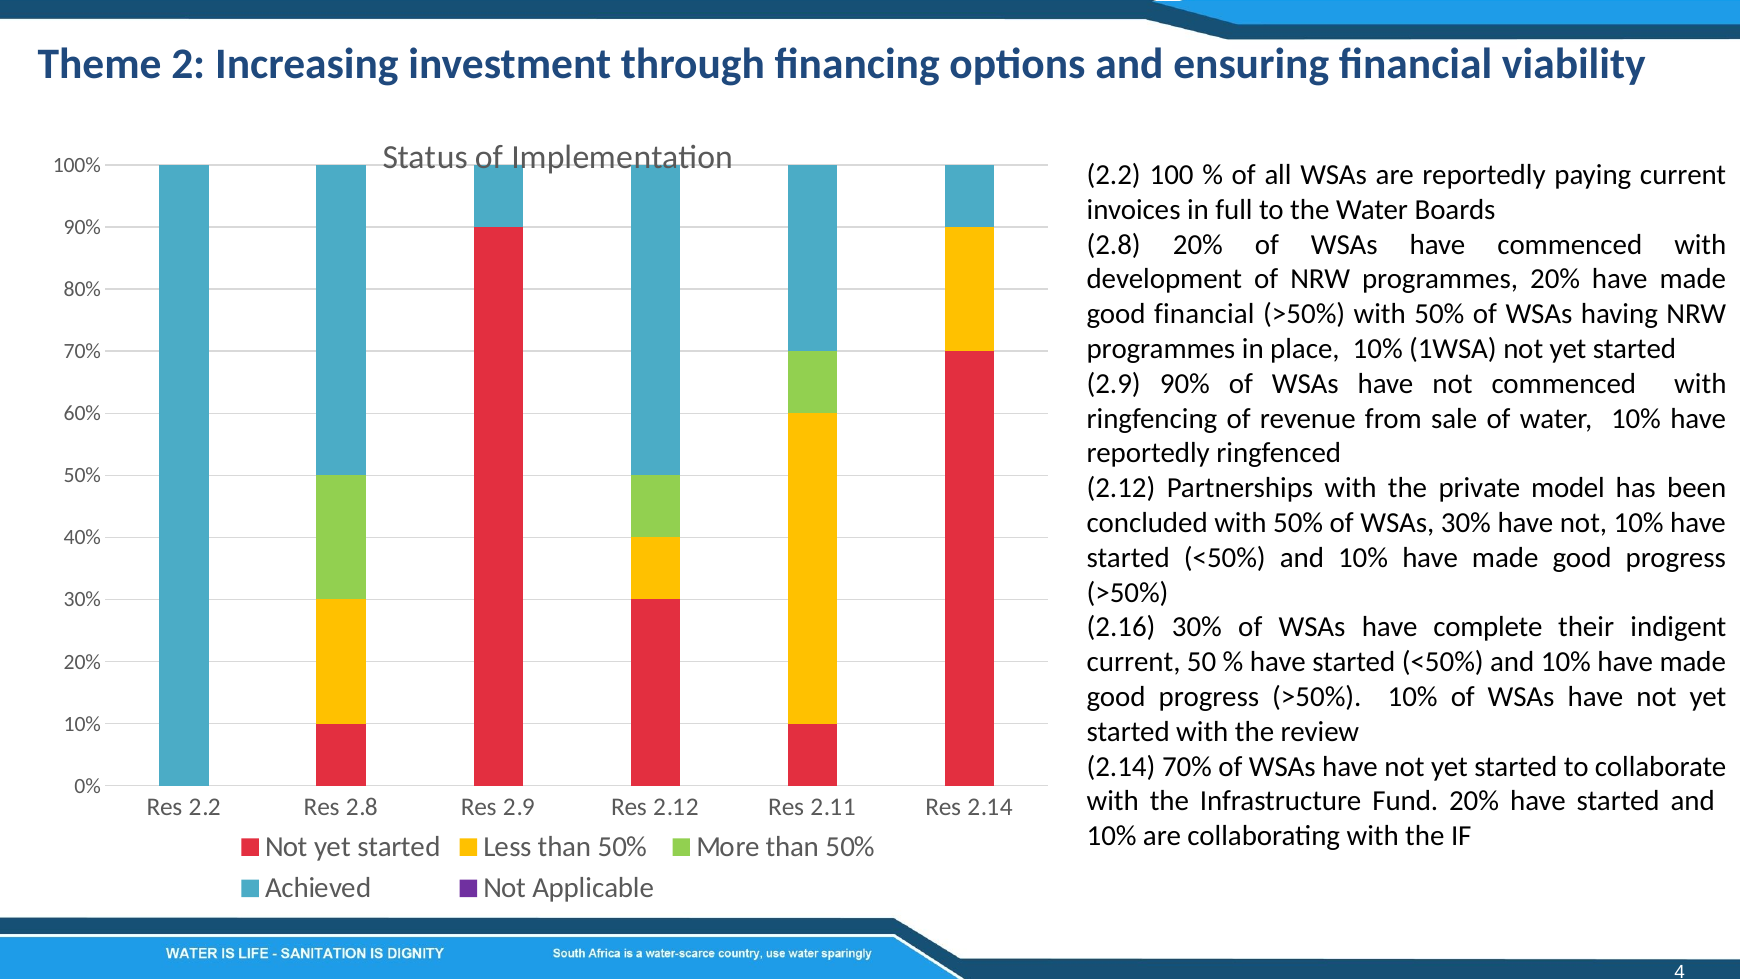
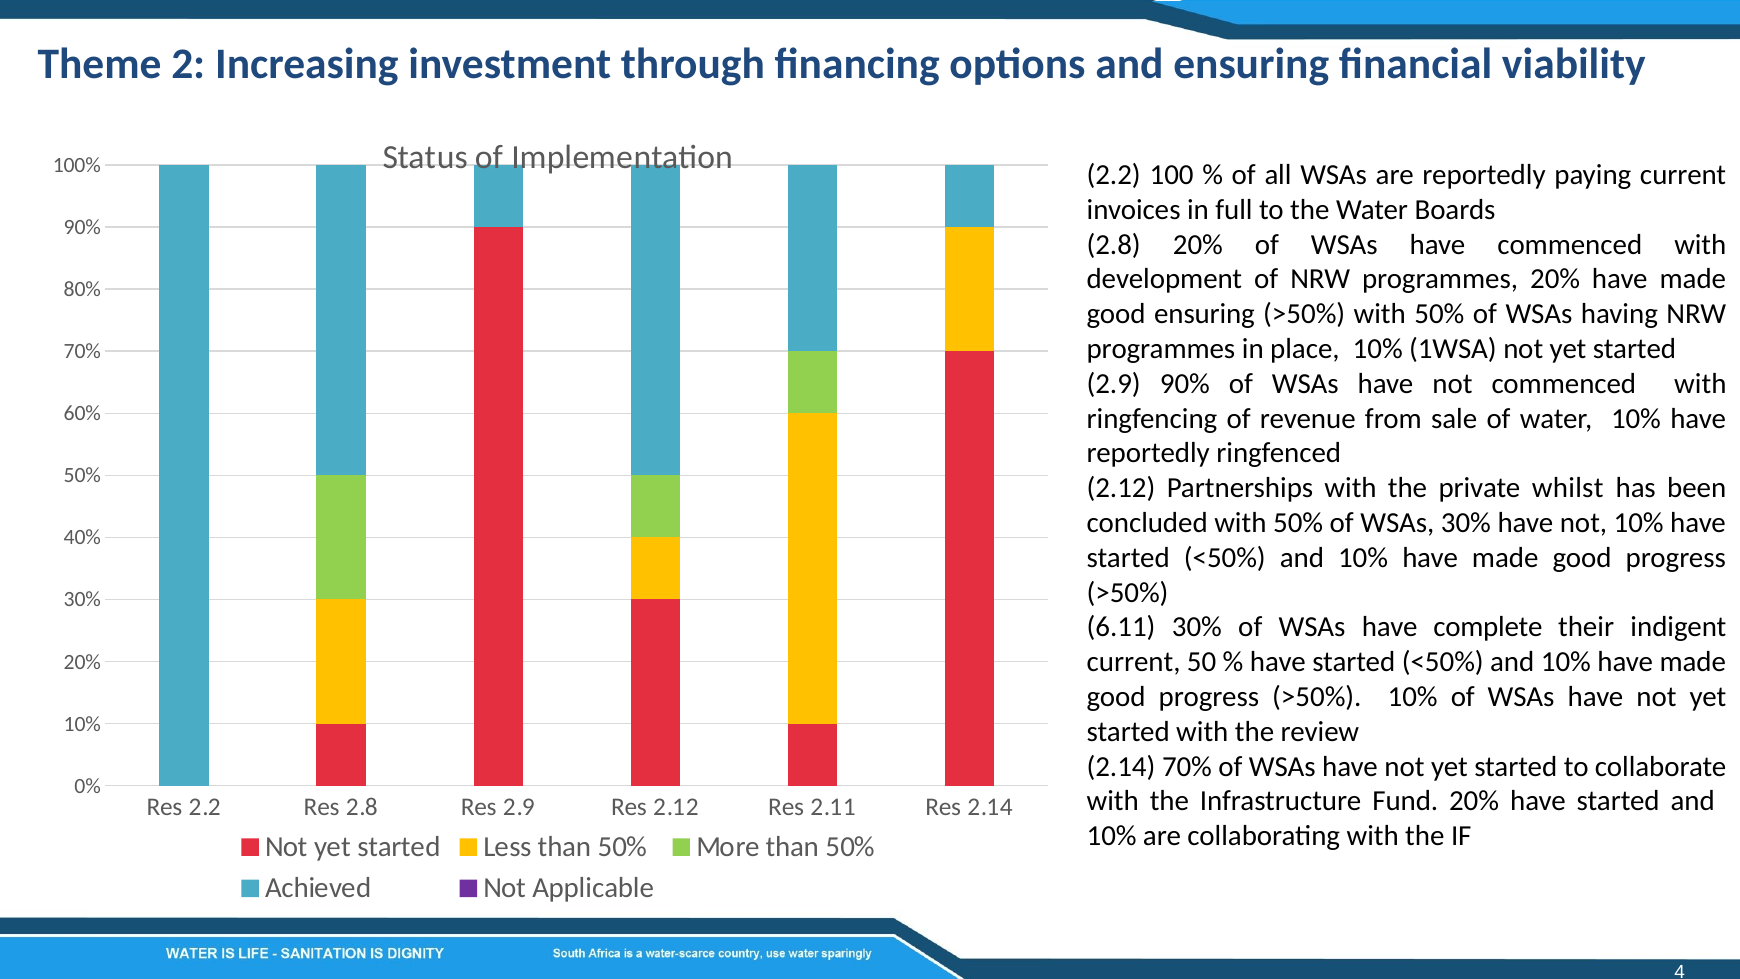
good financial: financial -> ensuring
model: model -> whilst
2.16: 2.16 -> 6.11
